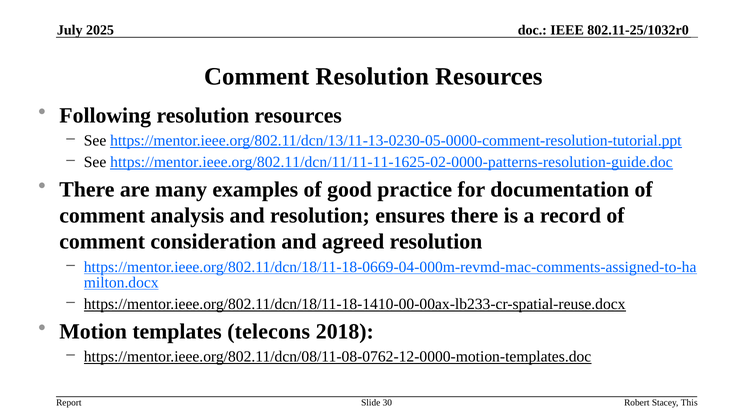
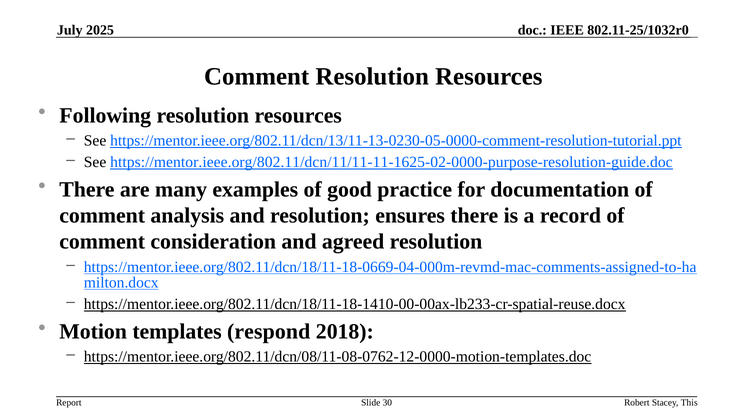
https://mentor.ieee.org/802.11/dcn/11/11-11-1625-02-0000-patterns-resolution-guide.doc: https://mentor.ieee.org/802.11/dcn/11/11-11-1625-02-0000-patterns-resolution-guide.doc -> https://mentor.ieee.org/802.11/dcn/11/11-11-1625-02-0000-purpose-resolution-guide.doc
telecons: telecons -> respond
